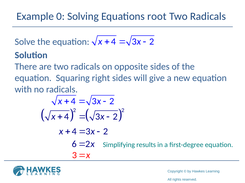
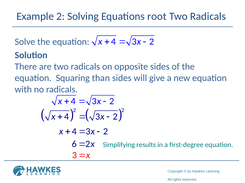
Example 0: 0 -> 2
right: right -> than
